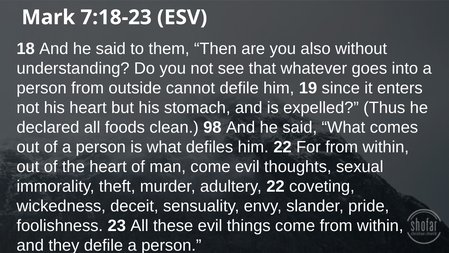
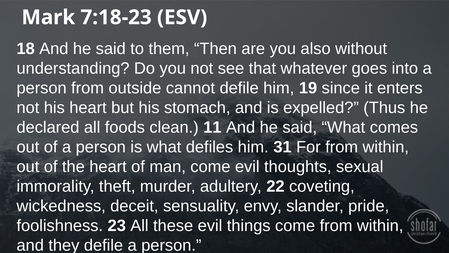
98: 98 -> 11
him 22: 22 -> 31
